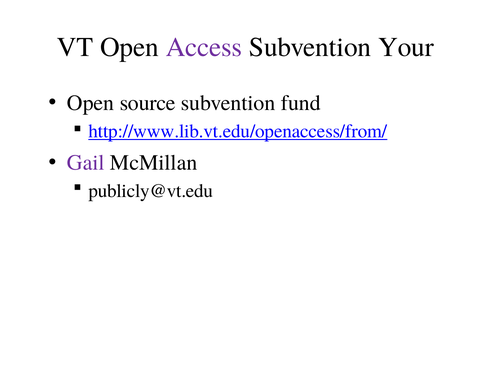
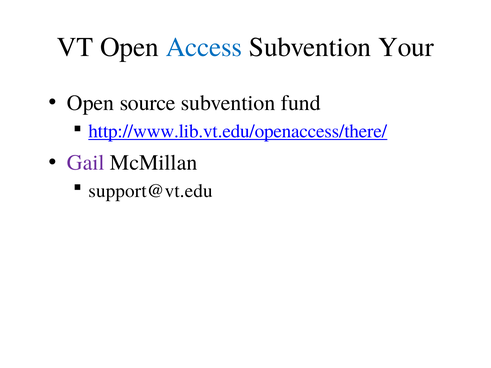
Access colour: purple -> blue
http://www.lib.vt.edu/openaccess/from/: http://www.lib.vt.edu/openaccess/from/ -> http://www.lib.vt.edu/openaccess/there/
publicly@vt.edu: publicly@vt.edu -> support@vt.edu
